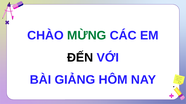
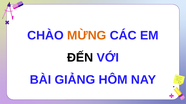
MỪNG colour: green -> orange
